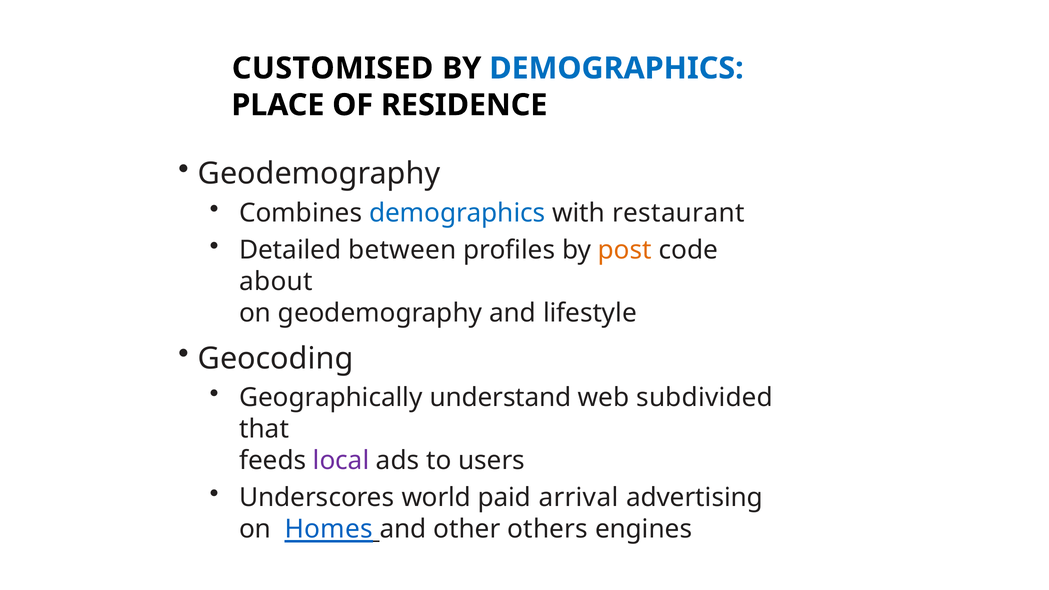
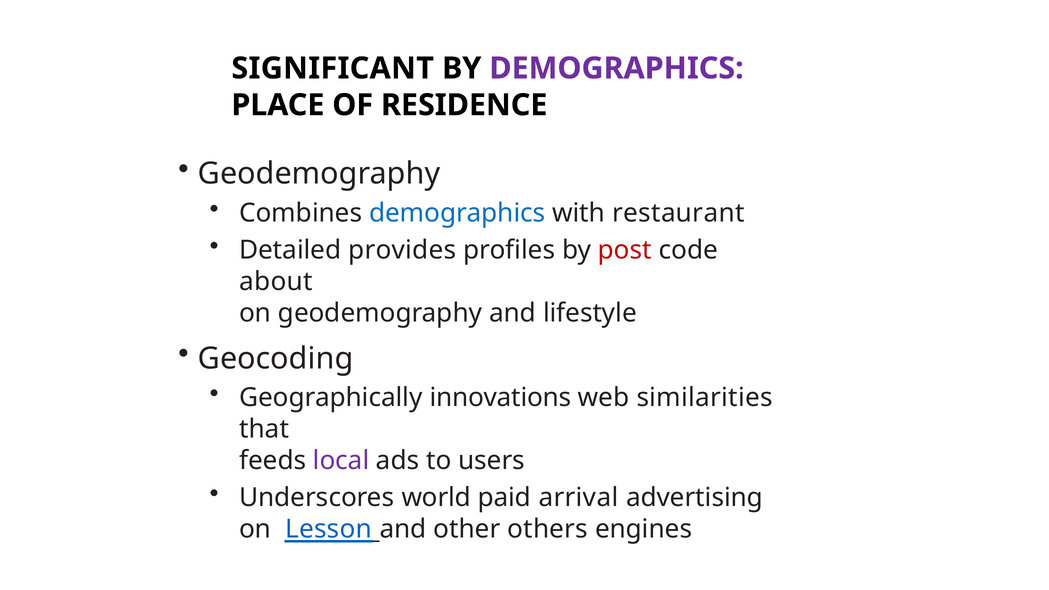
CUSTOMISED: CUSTOMISED -> SIGNIFICANT
DEMOGRAPHICS at (616, 68) colour: blue -> purple
between: between -> provides
post colour: orange -> red
understand: understand -> innovations
subdivided: subdivided -> similarities
Homes: Homes -> Lesson
